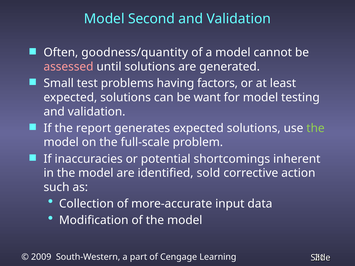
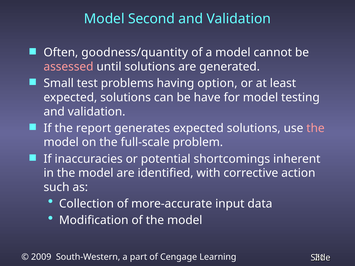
factors: factors -> option
want: want -> have
the at (315, 128) colour: light green -> pink
sold: sold -> with
